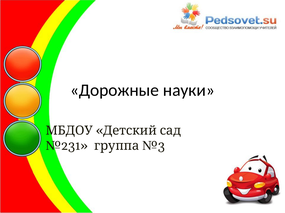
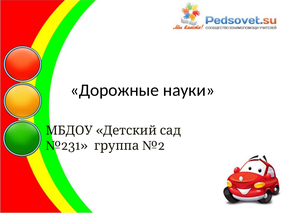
№3: №3 -> №2
